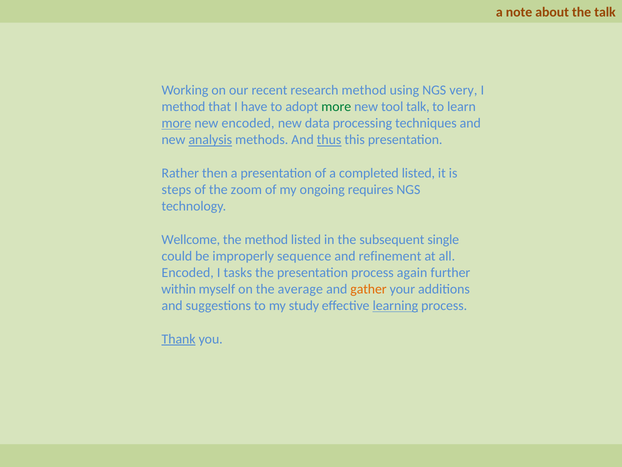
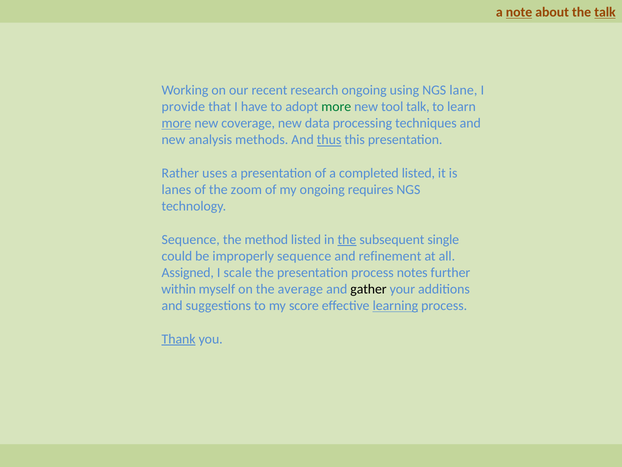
note underline: none -> present
talk at (605, 12) underline: none -> present
research method: method -> ongoing
very: very -> lane
method at (183, 107): method -> provide
new encoded: encoded -> coverage
analysis underline: present -> none
then: then -> uses
steps: steps -> lanes
Wellcome at (191, 239): Wellcome -> Sequence
the at (347, 239) underline: none -> present
Encoded at (188, 272): Encoded -> Assigned
tasks: tasks -> scale
again: again -> notes
gather colour: orange -> black
study: study -> score
